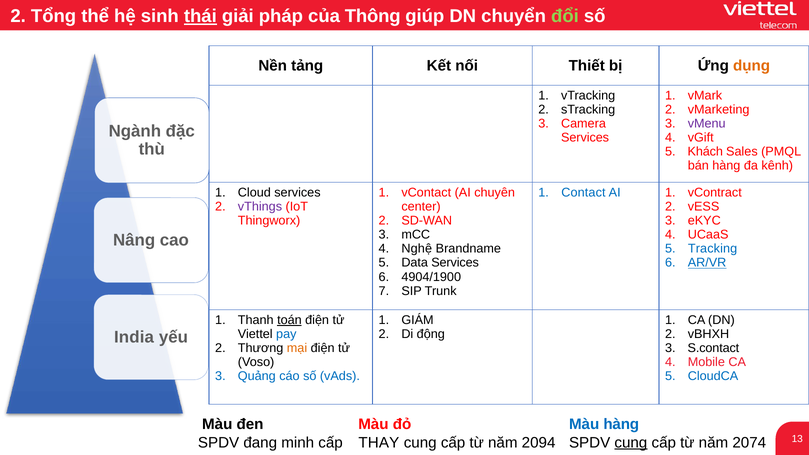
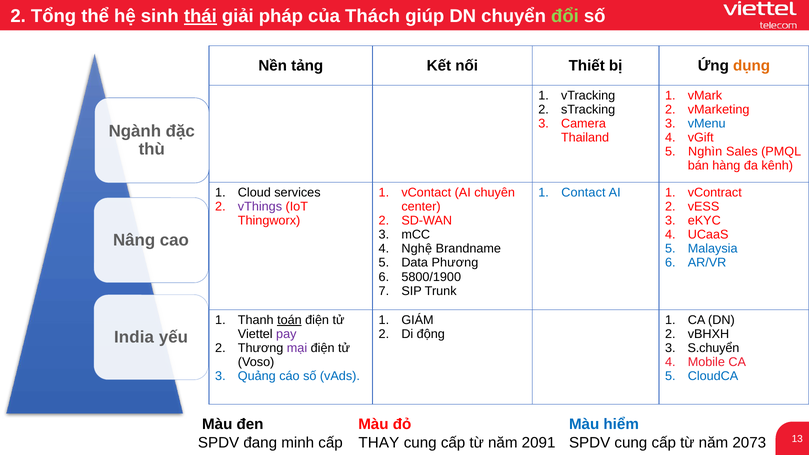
Thông: Thông -> Thách
vMenu colour: purple -> blue
Services at (585, 138): Services -> Thailand
Khách: Khách -> Nghìn
Tracking: Tracking -> Malaysia
Data Services: Services -> Phương
AR/VR underline: present -> none
4904/1900: 4904/1900 -> 5800/1900
pay colour: blue -> purple
mại colour: orange -> purple
S.contact: S.contact -> S.chuyển
Màu hàng: hàng -> hiểm
2094: 2094 -> 2091
cung at (631, 443) underline: present -> none
2074: 2074 -> 2073
